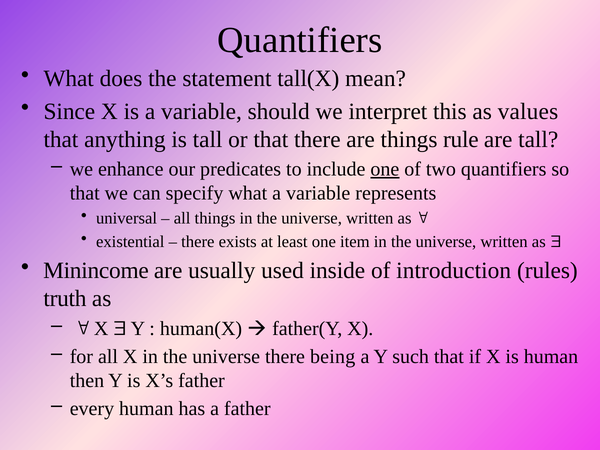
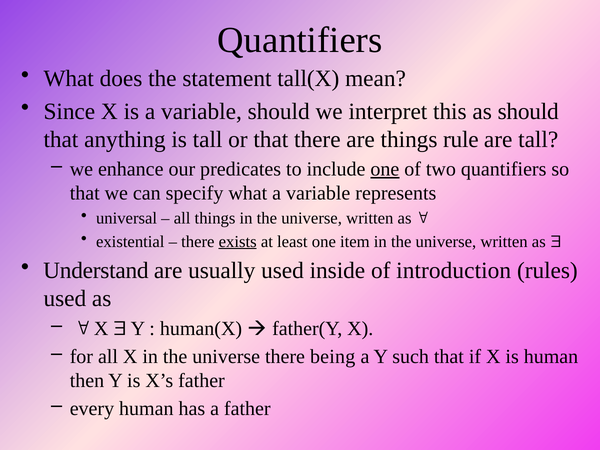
as values: values -> should
exists underline: none -> present
Minincome: Minincome -> Understand
truth at (65, 299): truth -> used
